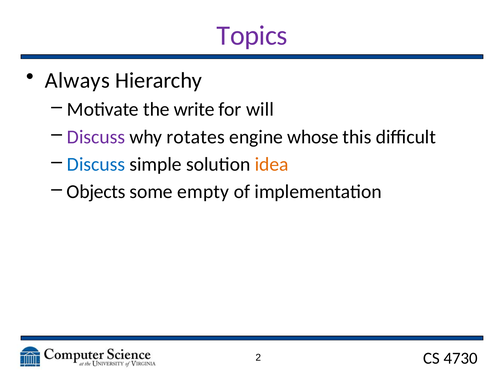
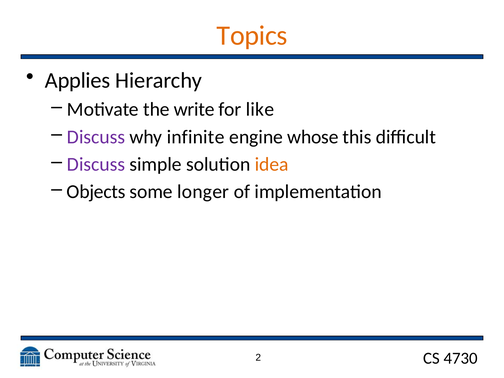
Topics colour: purple -> orange
Always: Always -> Applies
will: will -> like
rotates: rotates -> infinite
Discuss at (96, 164) colour: blue -> purple
empty: empty -> longer
